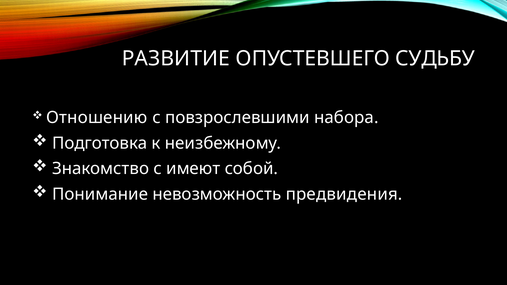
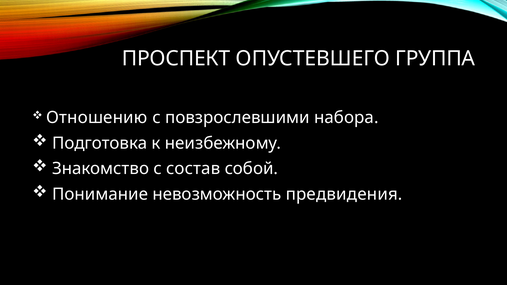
РАЗВИТИЕ: РАЗВИТИЕ -> ПРОСПЕКТ
СУДЬБУ: СУДЬБУ -> ГРУППА
имеют: имеют -> состав
